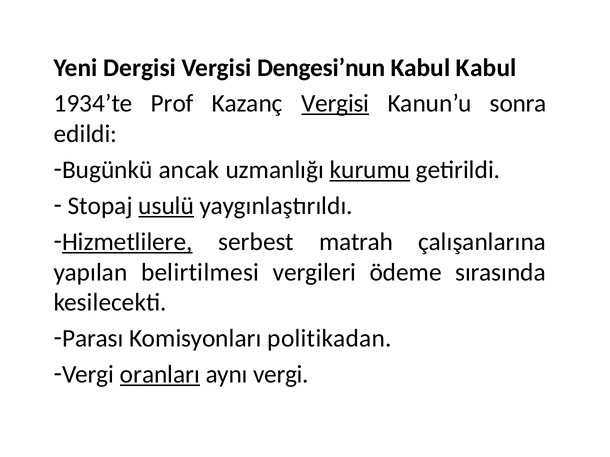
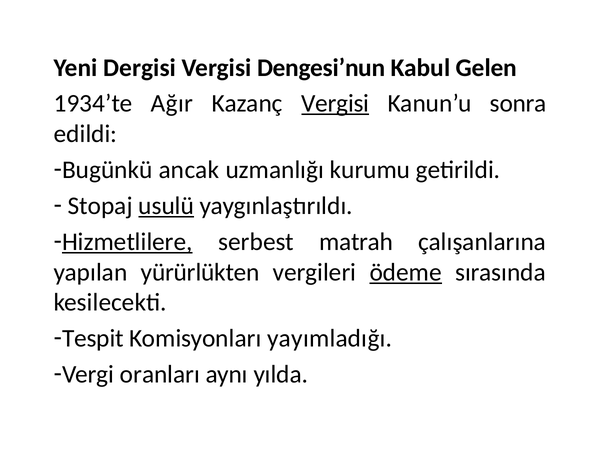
Kabul Kabul: Kabul -> Gelen
Prof: Prof -> Ağır
kurumu underline: present -> none
belirtilmesi: belirtilmesi -> yürürlükten
ödeme underline: none -> present
Parası: Parası -> Tespit
politikadan: politikadan -> yayımladığı
oranları underline: present -> none
aynı vergi: vergi -> yılda
